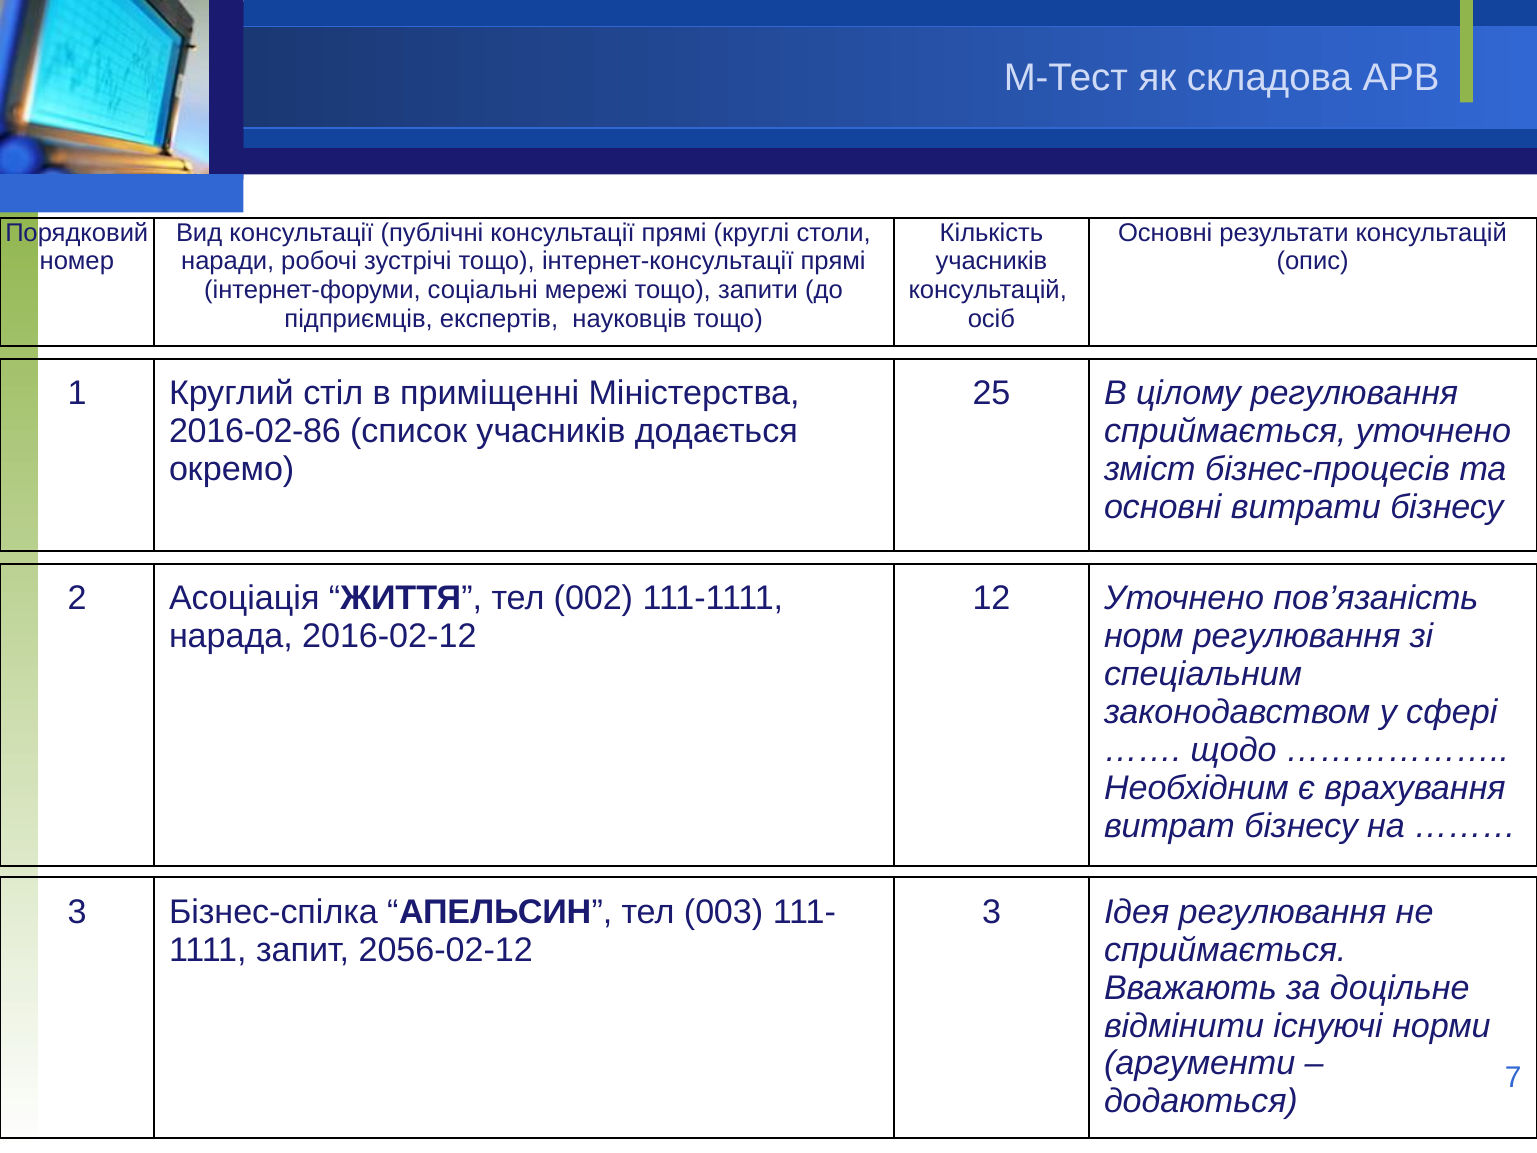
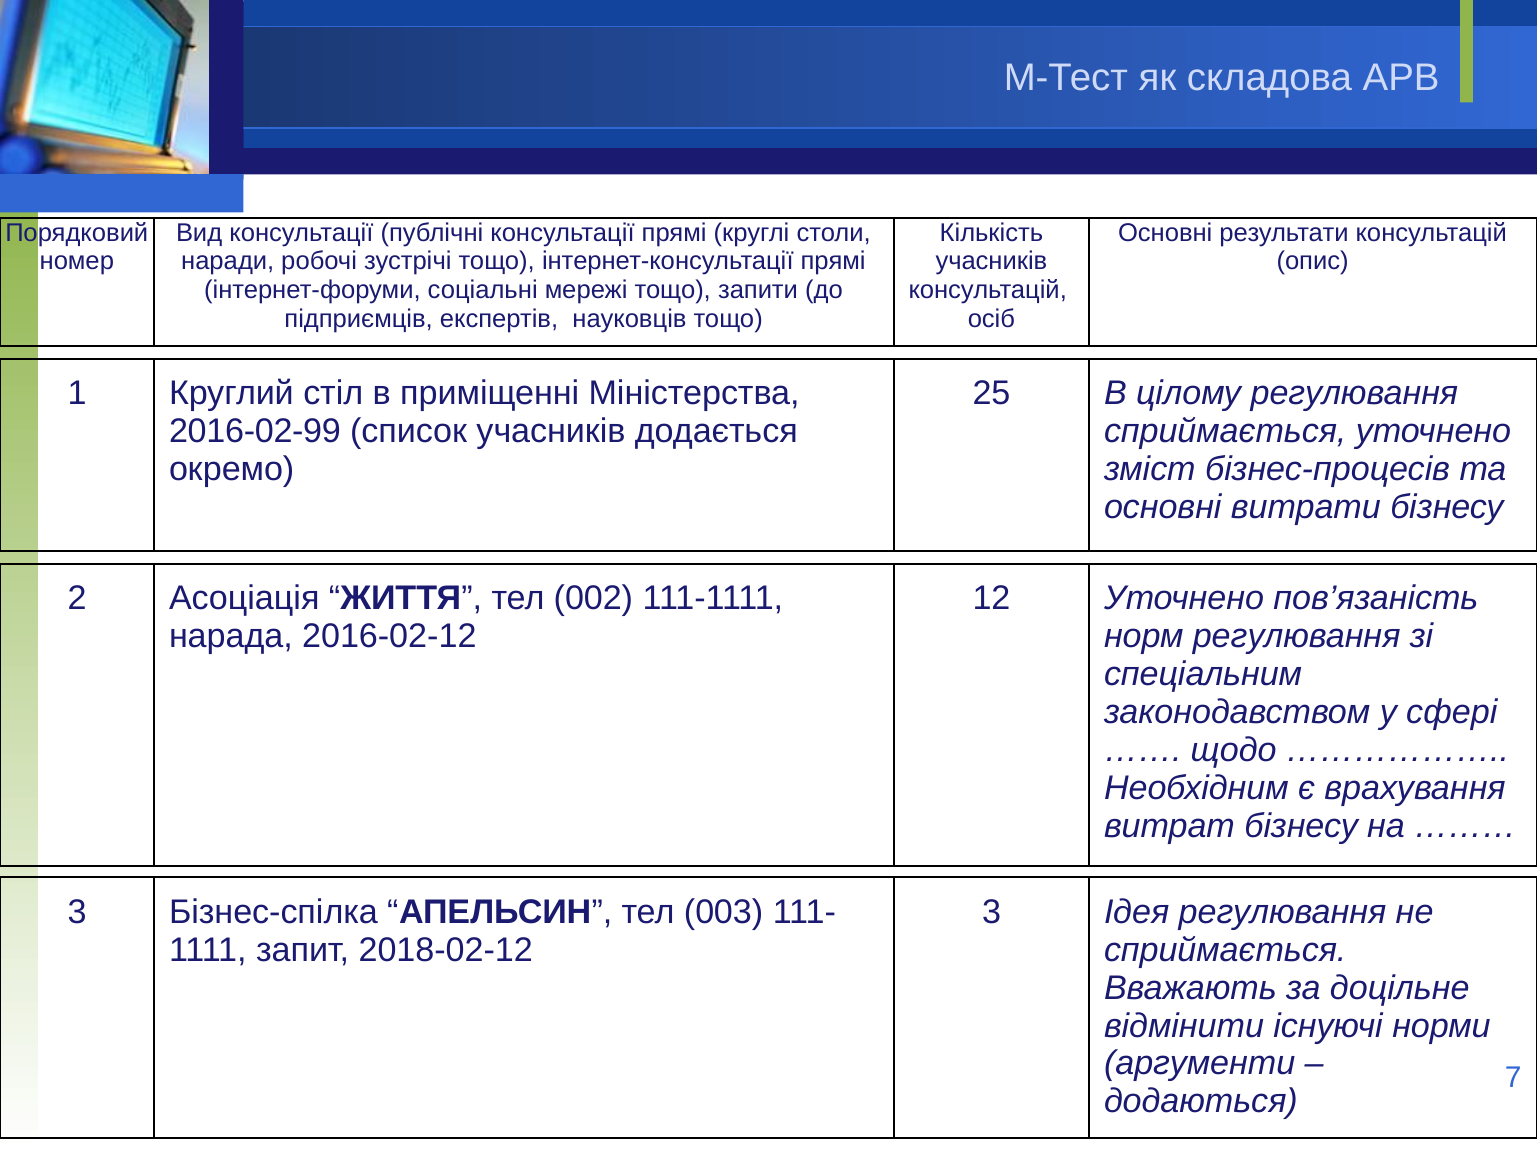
2016-02-86: 2016-02-86 -> 2016-02-99
2056-02-12: 2056-02-12 -> 2018-02-12
